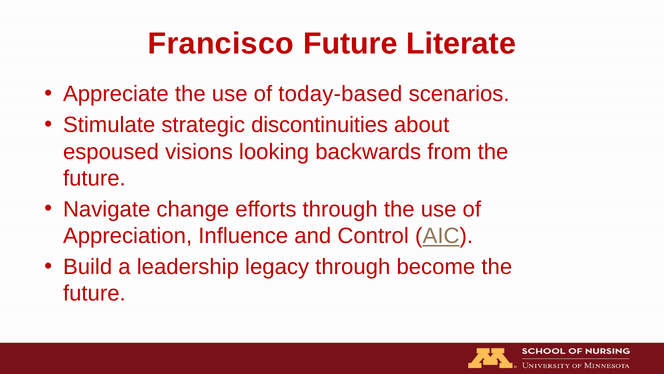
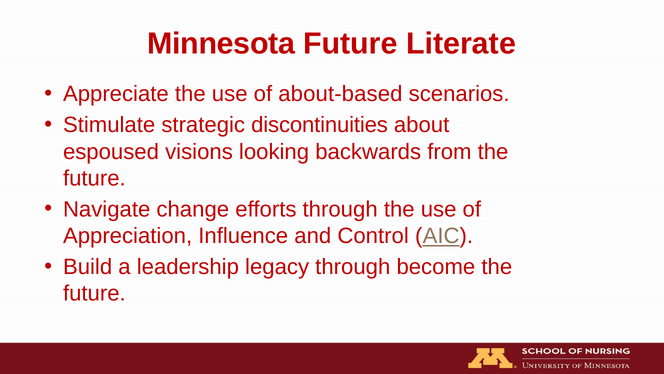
Francisco: Francisco -> Minnesota
today-based: today-based -> about-based
